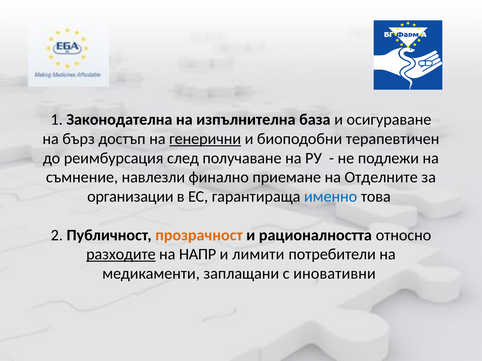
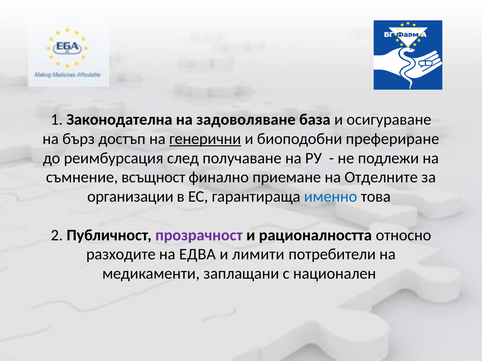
изпълнителна: изпълнителна -> задоволяване
терапевтичен: терапевтичен -> префериране
навлезли: навлезли -> всъщност
прозрачност colour: orange -> purple
разходите underline: present -> none
НАПР: НАПР -> ЕДВА
иновативни: иновативни -> национален
